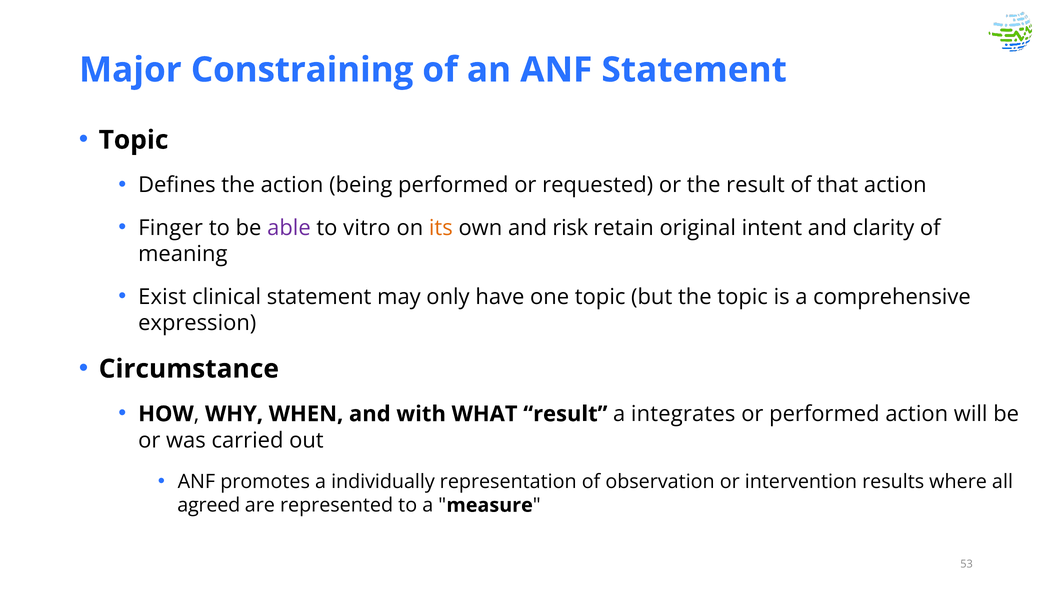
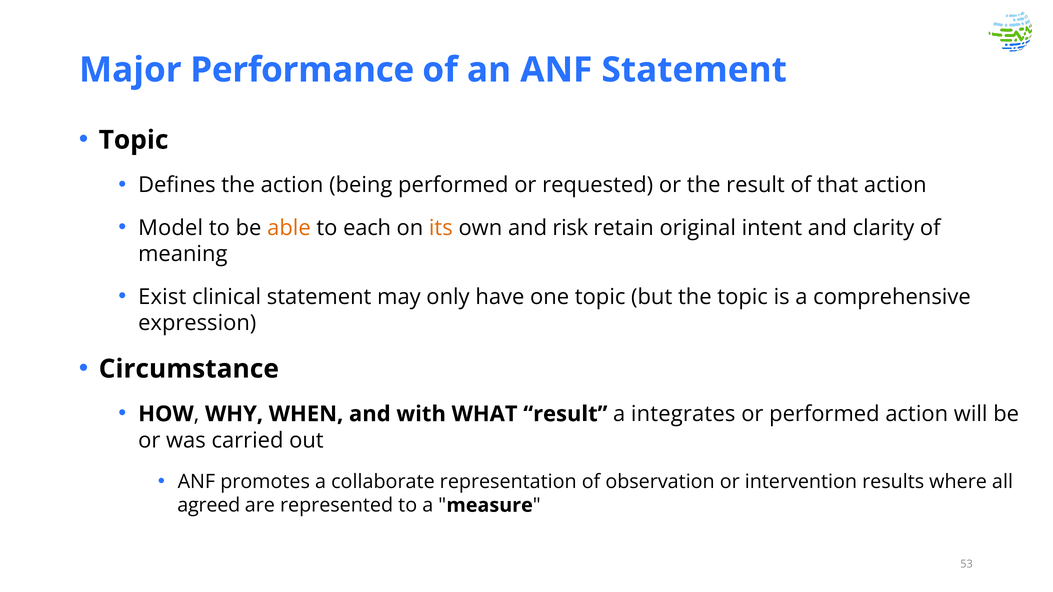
Constraining: Constraining -> Performance
Finger: Finger -> Model
able colour: purple -> orange
vitro: vitro -> each
individually: individually -> collaborate
